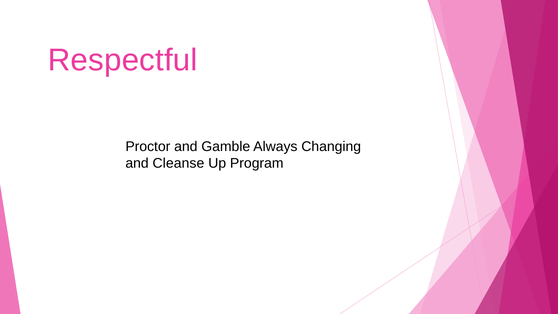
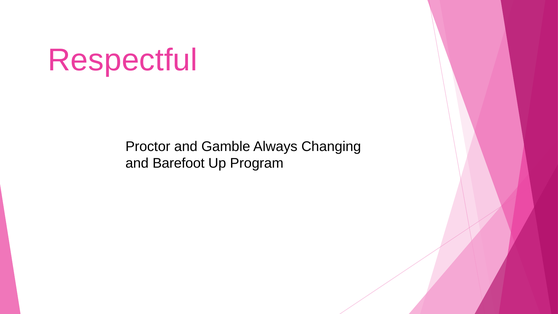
Cleanse: Cleanse -> Barefoot
